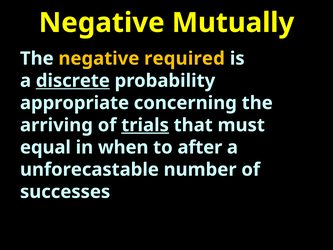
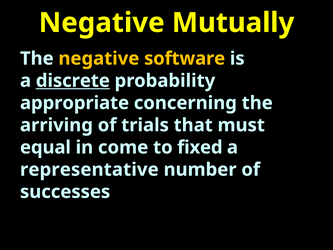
required: required -> software
trials underline: present -> none
when: when -> come
after: after -> fixed
unforecastable: unforecastable -> representative
